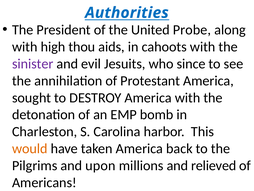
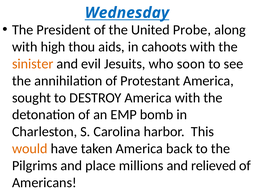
Authorities: Authorities -> Wednesday
sinister colour: purple -> orange
since: since -> soon
upon: upon -> place
